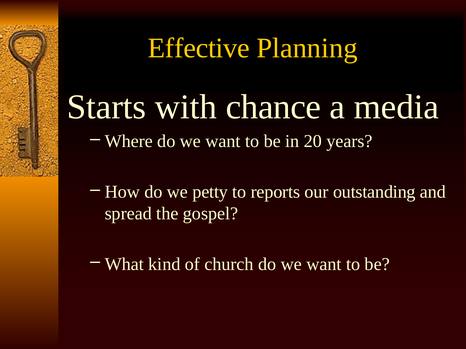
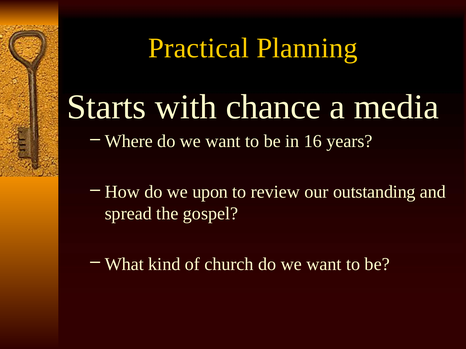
Effective: Effective -> Practical
20: 20 -> 16
petty: petty -> upon
reports: reports -> review
